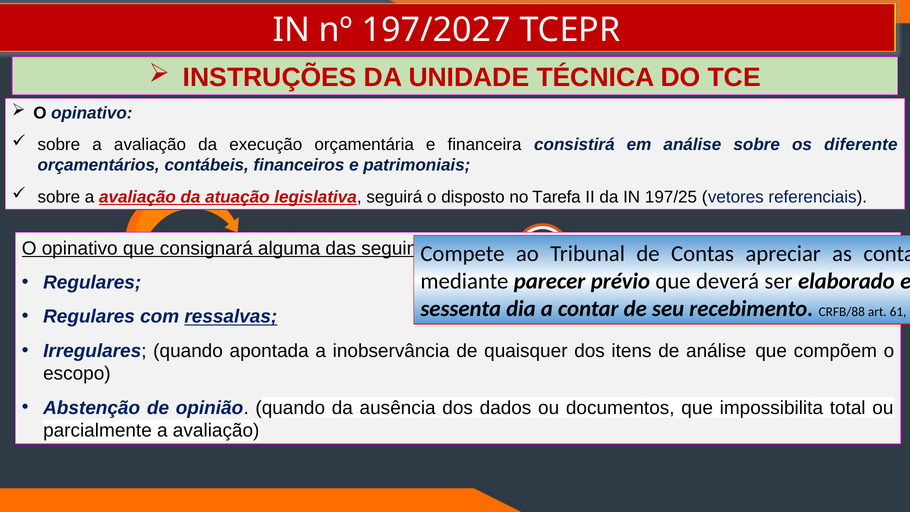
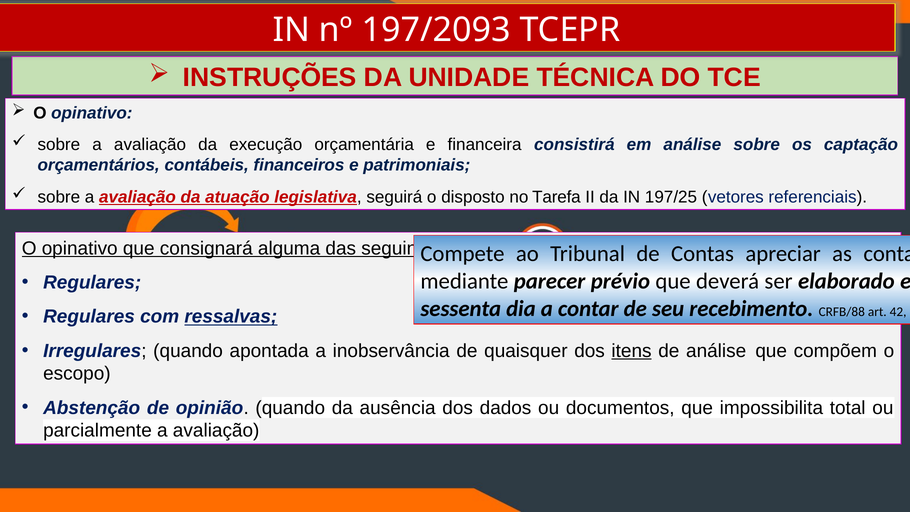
197/2027: 197/2027 -> 197/2093
diferente: diferente -> captação
61: 61 -> 42
itens underline: none -> present
